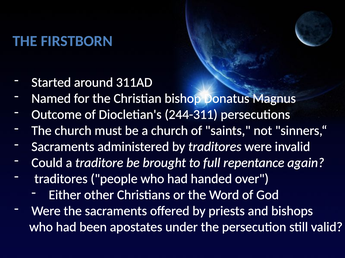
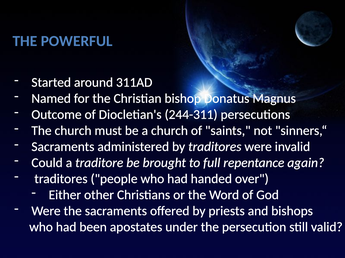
FIRSTBORN: FIRSTBORN -> POWERFUL
